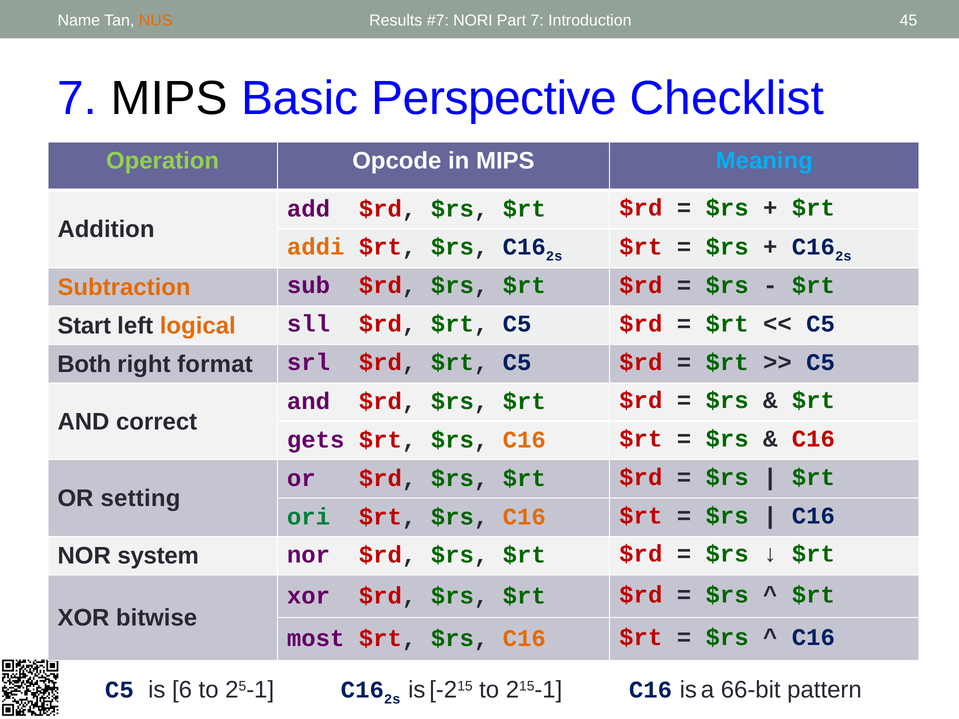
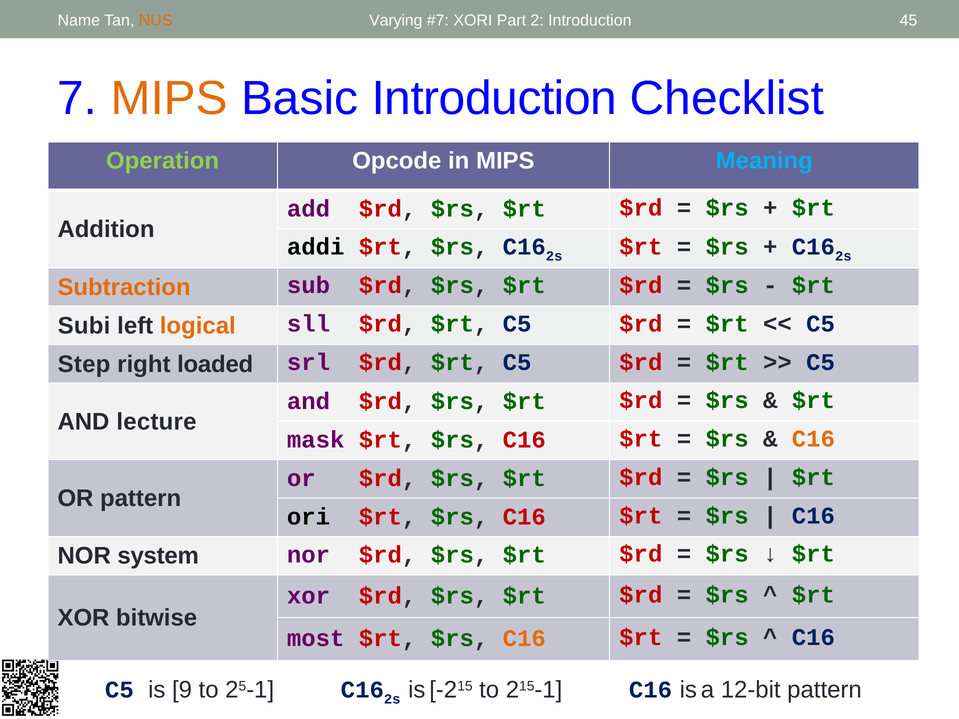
Results: Results -> Varying
NORI: NORI -> XORI
Part 7: 7 -> 2
MIPS at (169, 98) colour: black -> orange
Basic Perspective: Perspective -> Introduction
addi colour: orange -> black
Start: Start -> Subi
Both: Both -> Step
format: format -> loaded
correct: correct -> lecture
gets: gets -> mask
C16 at (524, 440) colour: orange -> red
C16 at (813, 439) colour: red -> orange
OR setting: setting -> pattern
ori colour: green -> black
C16 at (524, 517) colour: orange -> red
6: 6 -> 9
66-bit: 66-bit -> 12-bit
